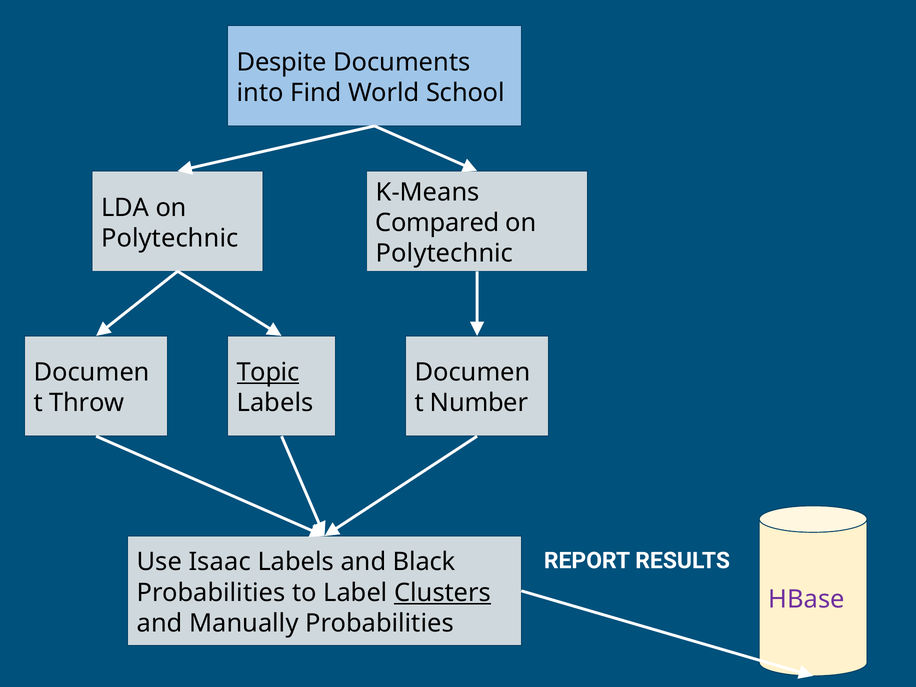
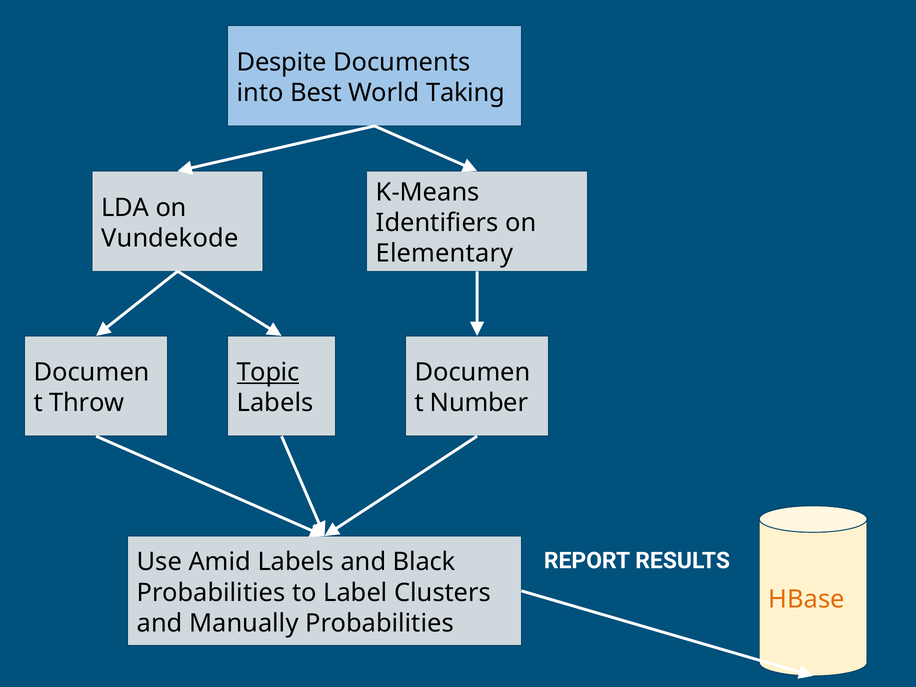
Find: Find -> Best
School: School -> Taking
Compared: Compared -> Identifiers
Polytechnic at (170, 238): Polytechnic -> Vundekode
Polytechnic at (445, 253): Polytechnic -> Elementary
Isaac: Isaac -> Amid
Clusters underline: present -> none
HBase colour: purple -> orange
